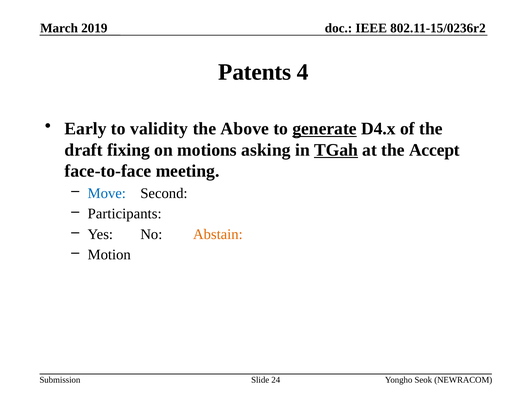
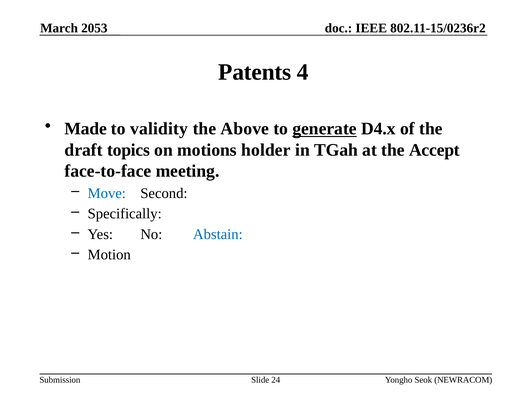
2019: 2019 -> 2053
Early: Early -> Made
fixing: fixing -> topics
asking: asking -> holder
TGah underline: present -> none
Participants: Participants -> Specifically
Abstain colour: orange -> blue
